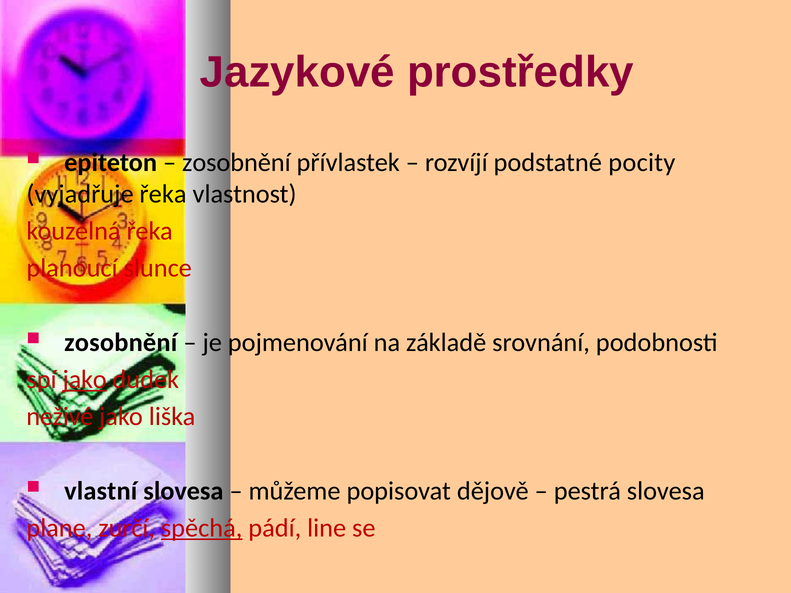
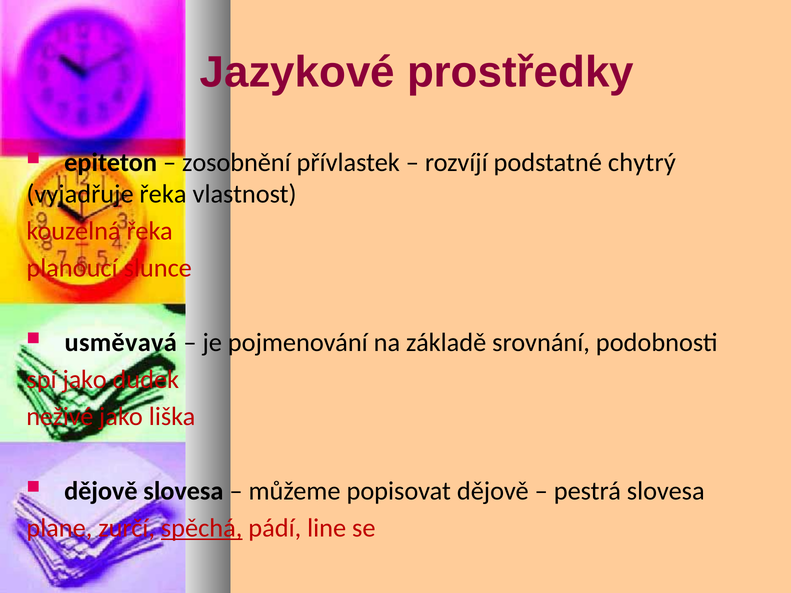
pocity: pocity -> chytrý
zosobnění at (121, 343): zosobnění -> usměvavá
jako at (85, 380) underline: present -> none
vlastní at (101, 491): vlastní -> dějově
